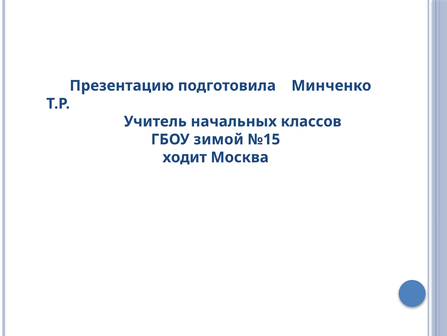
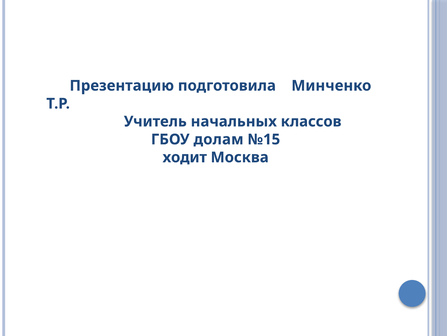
зимой: зимой -> долам
